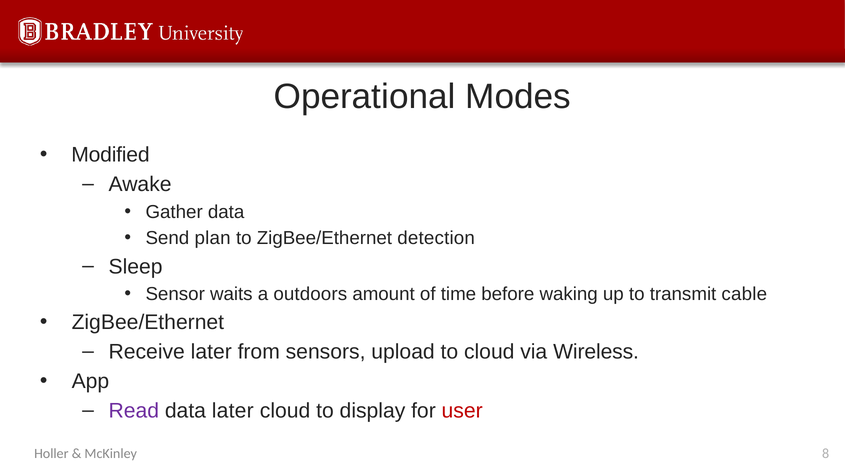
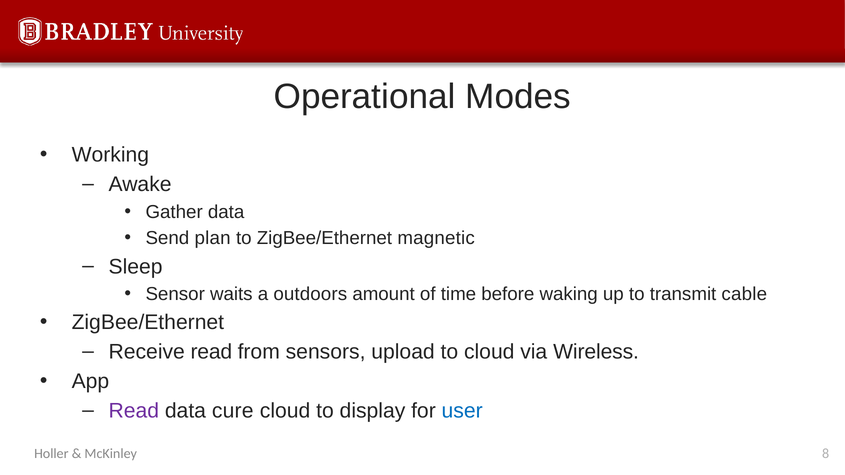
Modified: Modified -> Working
detection: detection -> magnetic
Receive later: later -> read
data later: later -> cure
user colour: red -> blue
